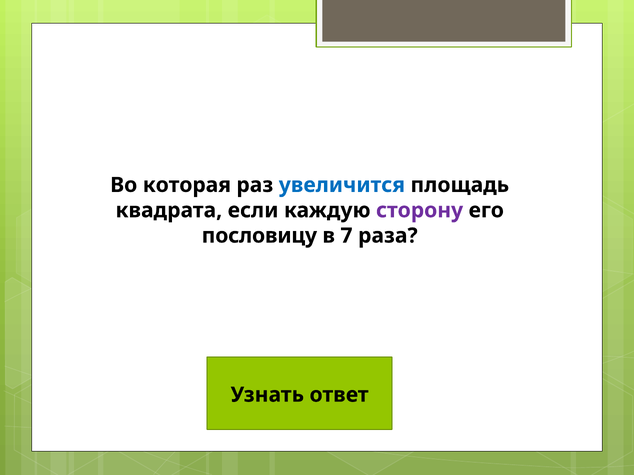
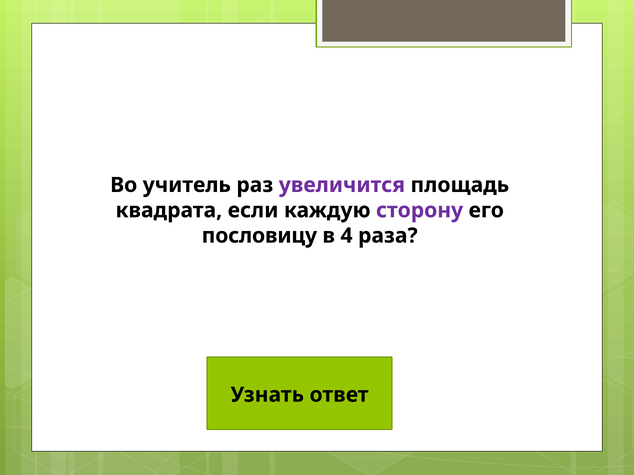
которая: которая -> учитель
увеличится colour: blue -> purple
7: 7 -> 4
